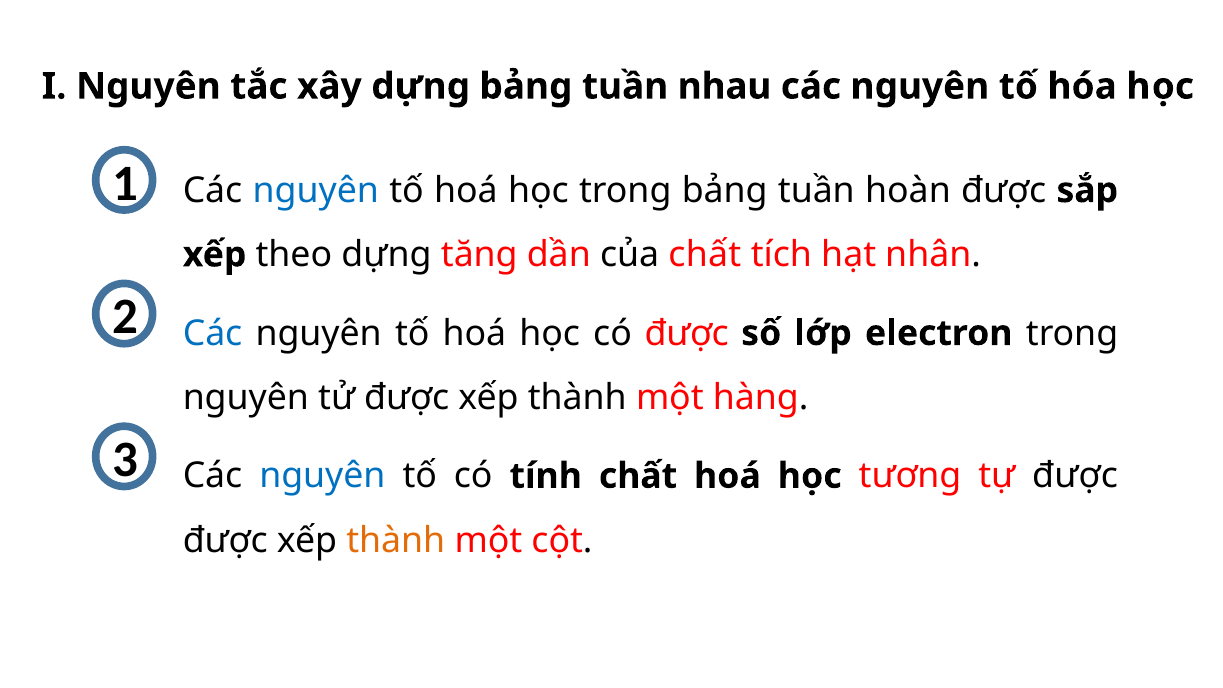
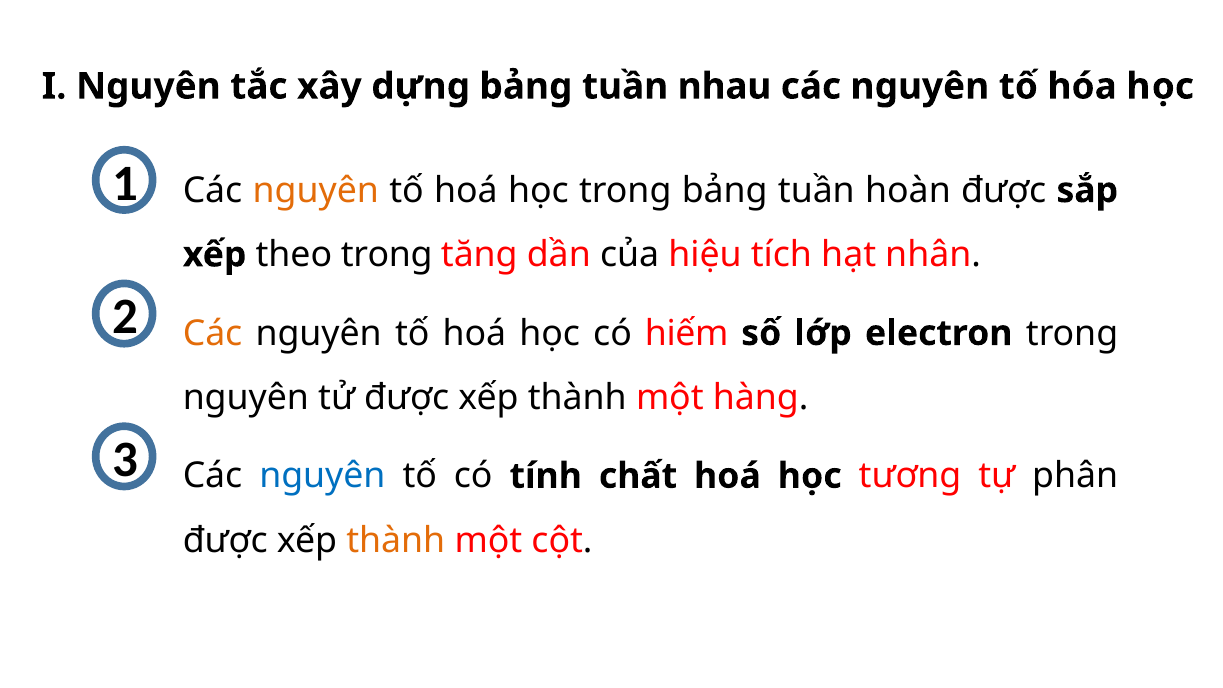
nguyên at (316, 190) colour: blue -> orange
theo dựng: dựng -> trong
của chất: chất -> hiệu
Các at (213, 333) colour: blue -> orange
có được: được -> hiếm
tự được: được -> phân
